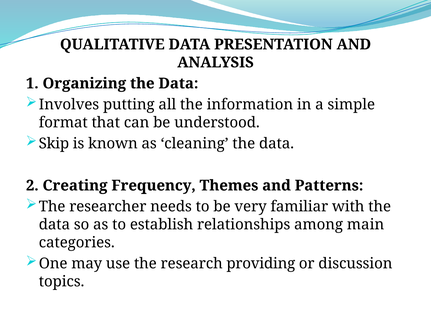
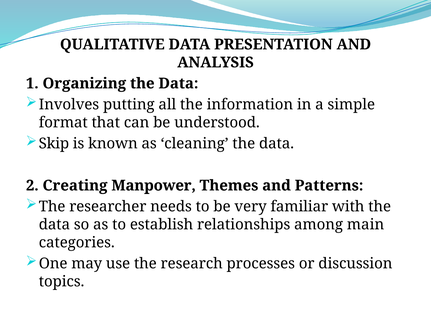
Frequency: Frequency -> Manpower
providing: providing -> processes
